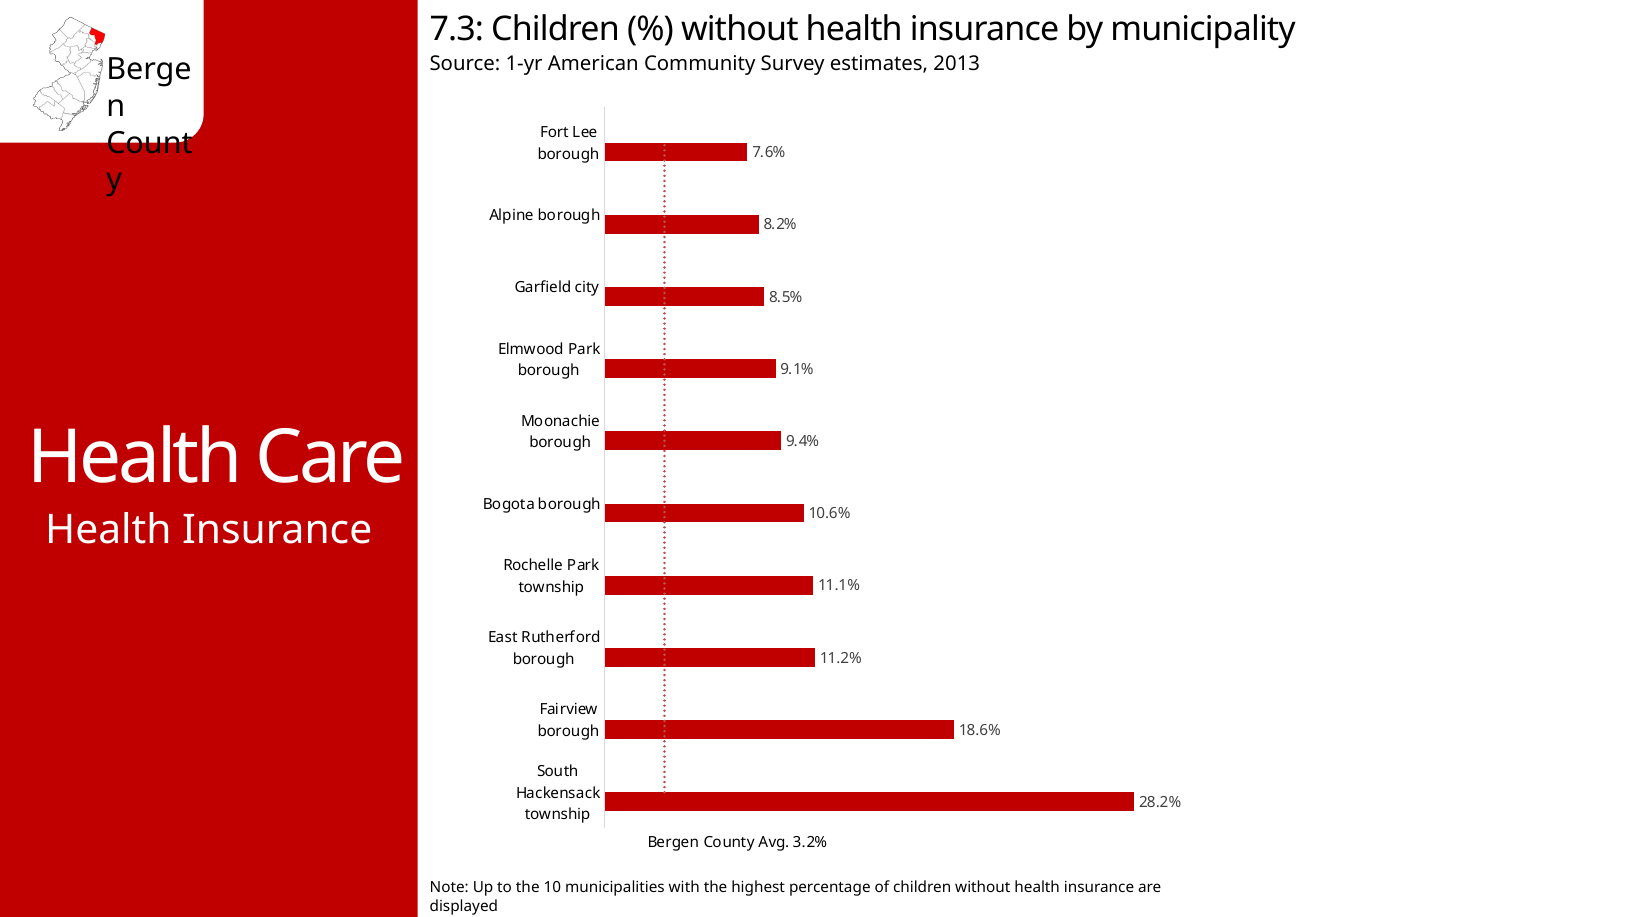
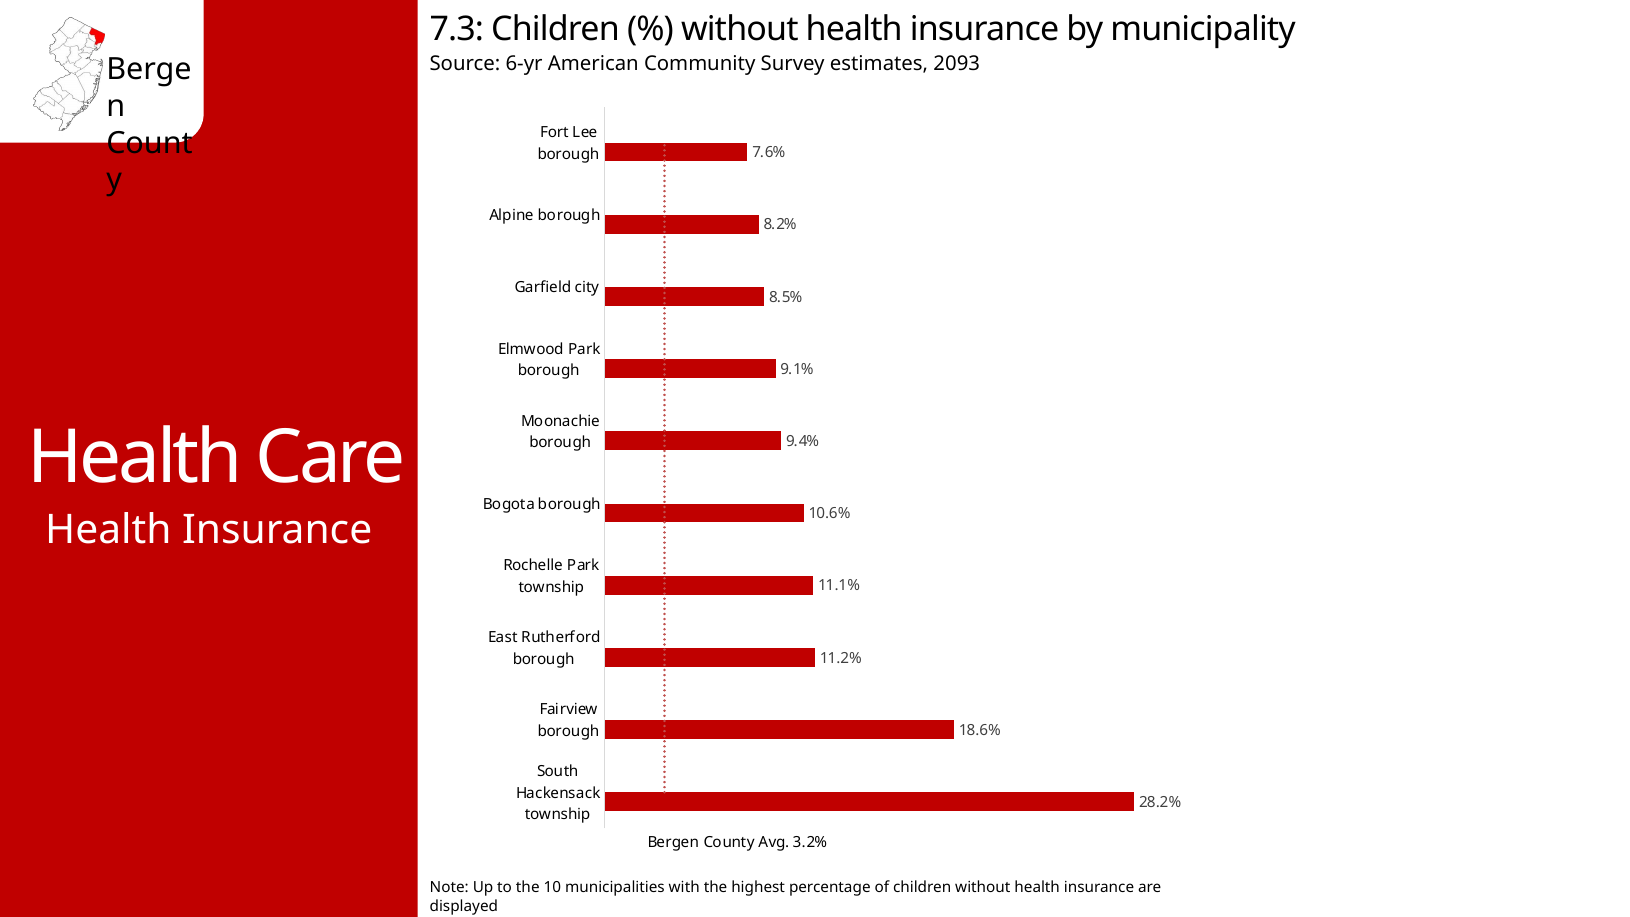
1-yr: 1-yr -> 6-yr
2013: 2013 -> 2093
